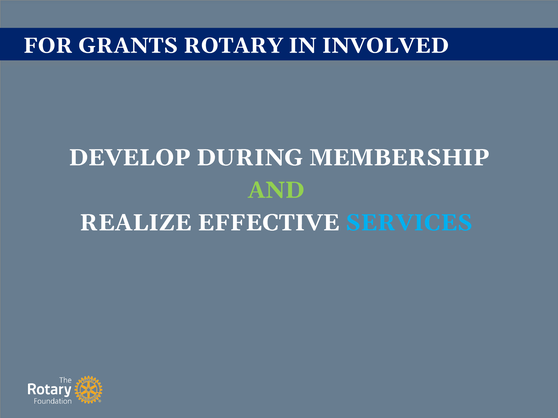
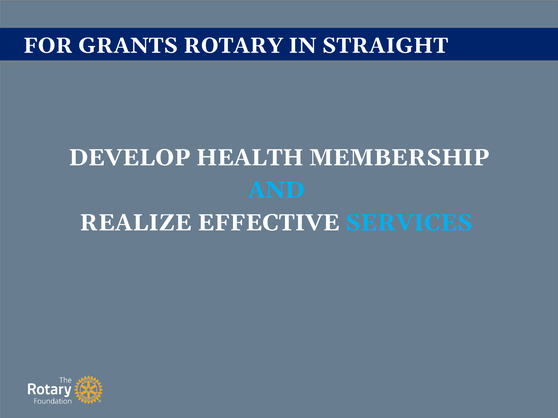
INVOLVED: INVOLVED -> STRAIGHT
DURING: DURING -> HEALTH
AND colour: light green -> light blue
